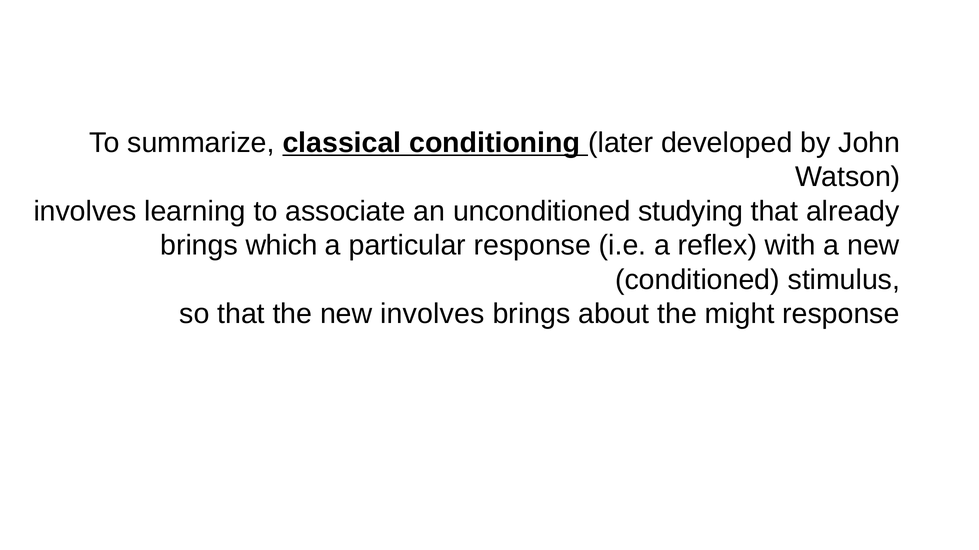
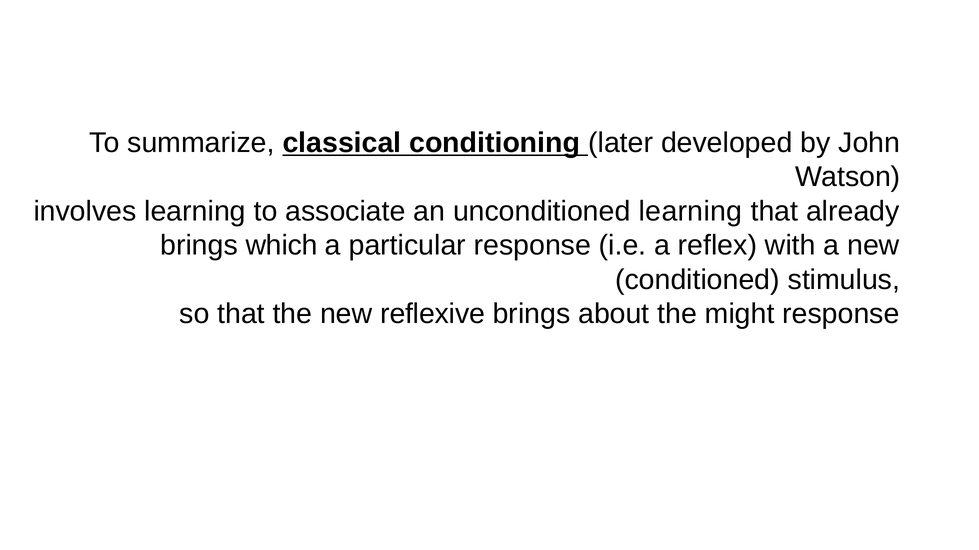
unconditioned studying: studying -> learning
new involves: involves -> reflexive
